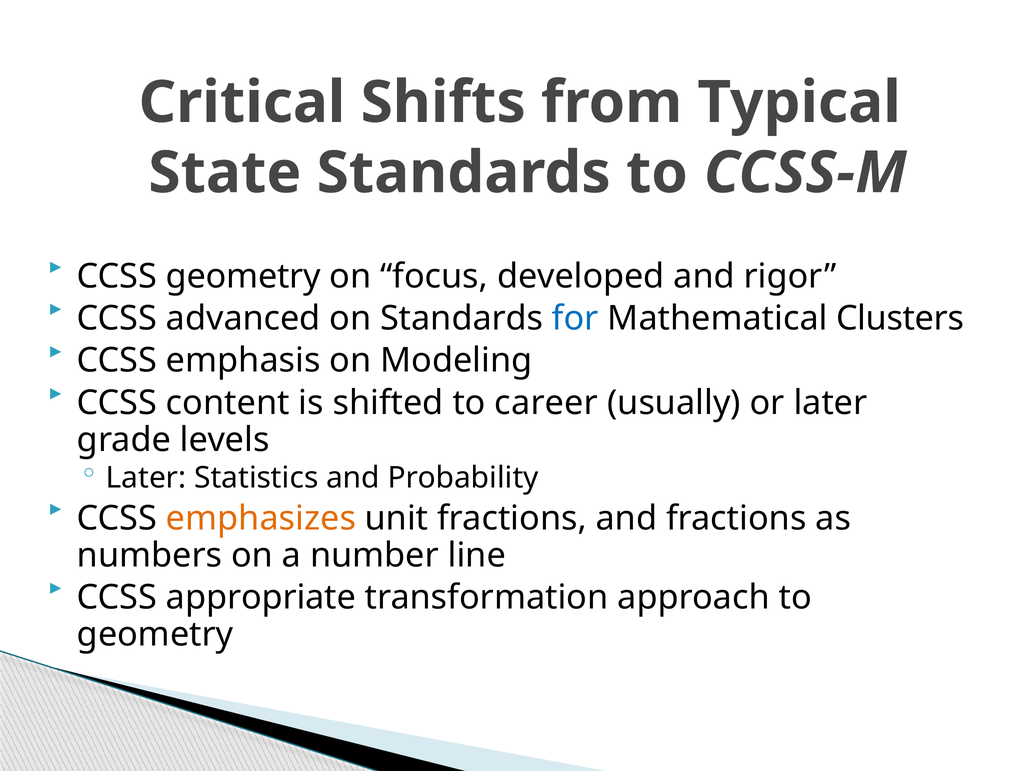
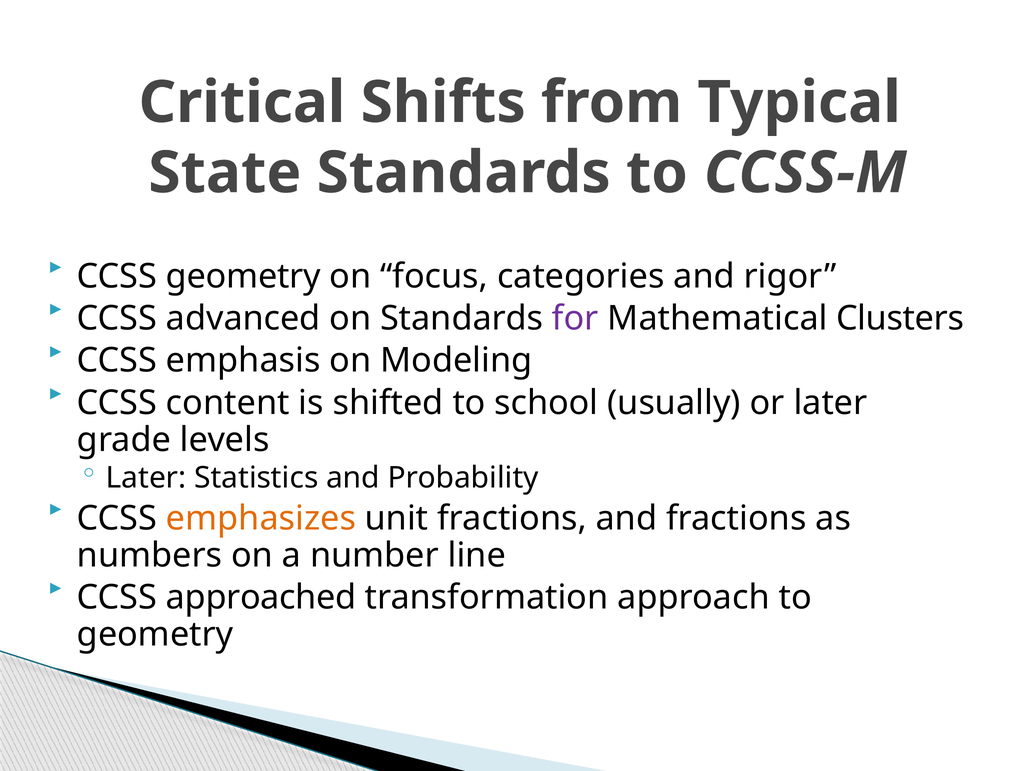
developed: developed -> categories
for colour: blue -> purple
career: career -> school
appropriate: appropriate -> approached
